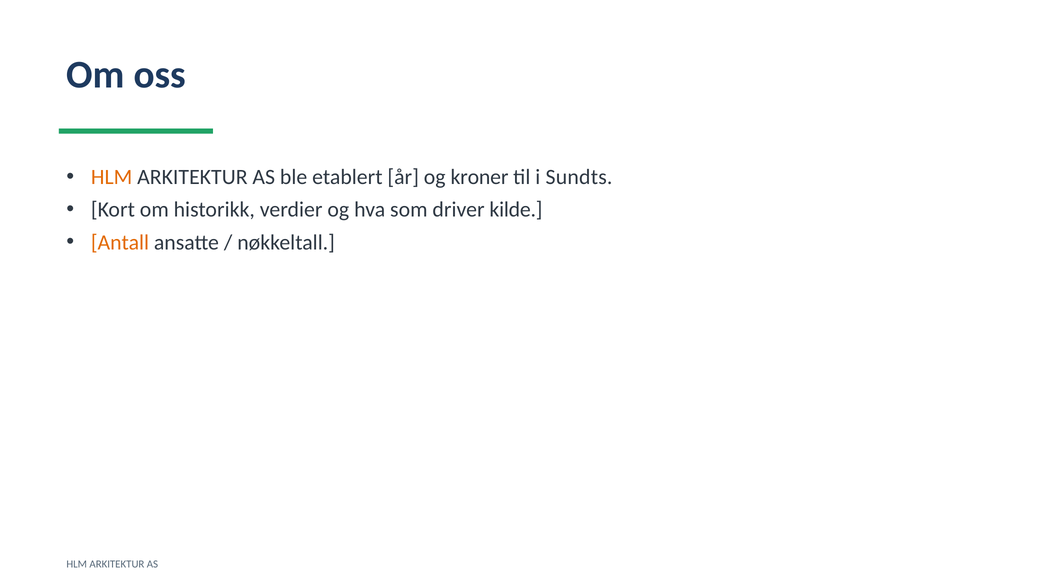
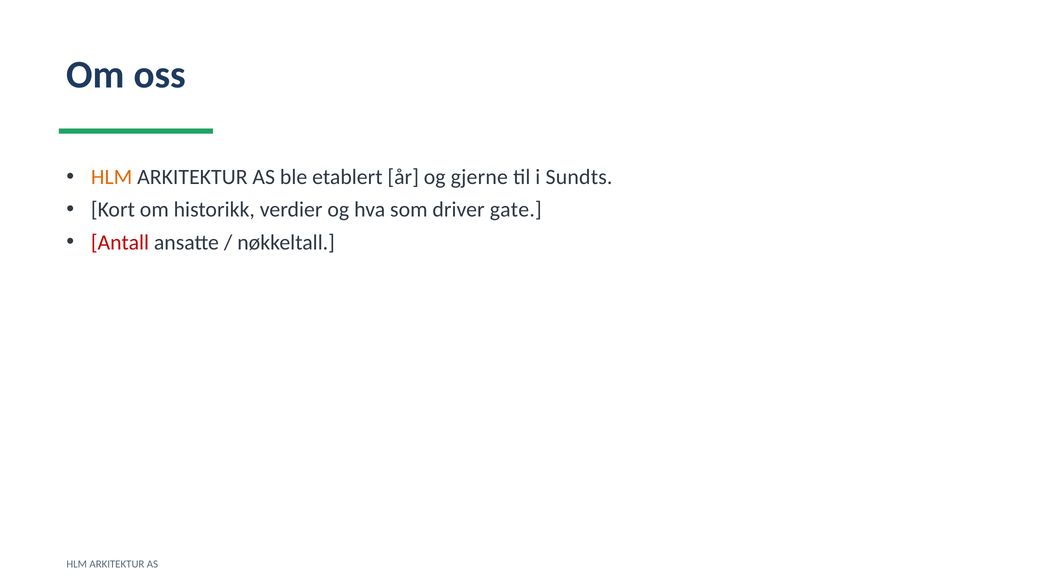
kroner: kroner -> gjerne
kilde: kilde -> gate
Antall colour: orange -> red
